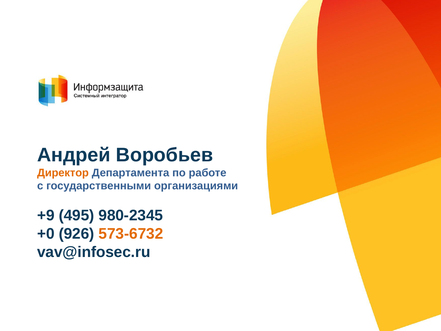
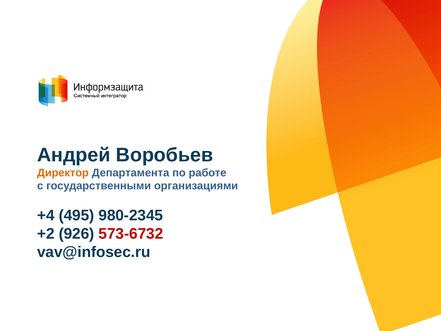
+9: +9 -> +4
+0: +0 -> +2
573-6732 colour: orange -> red
